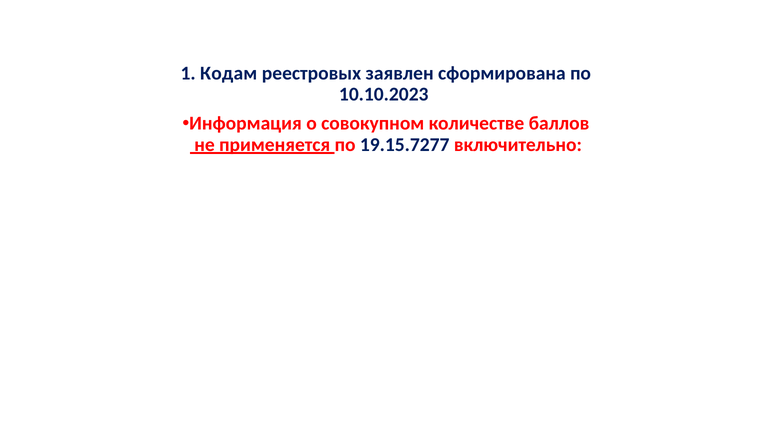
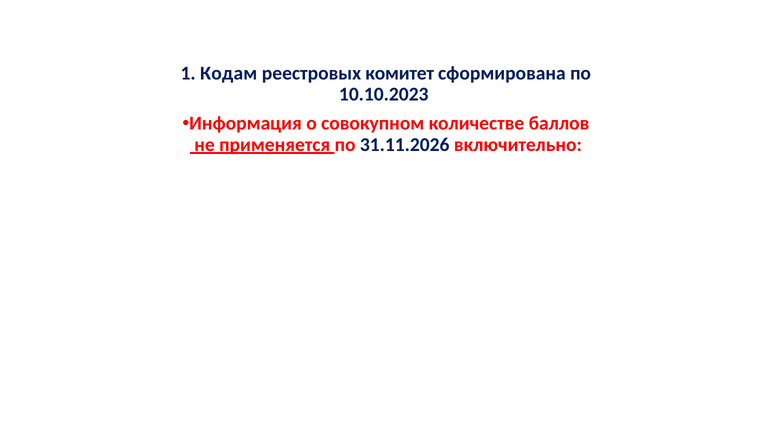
заявлен: заявлен -> комитет
19.15.7277: 19.15.7277 -> 31.11.2026
